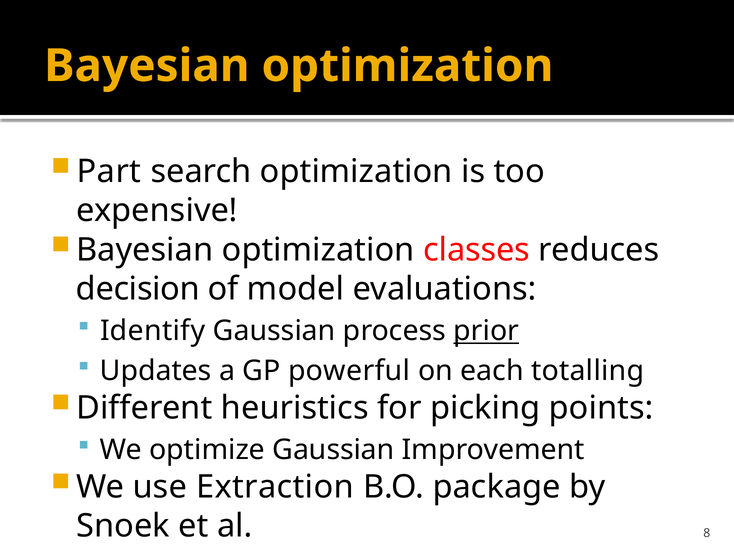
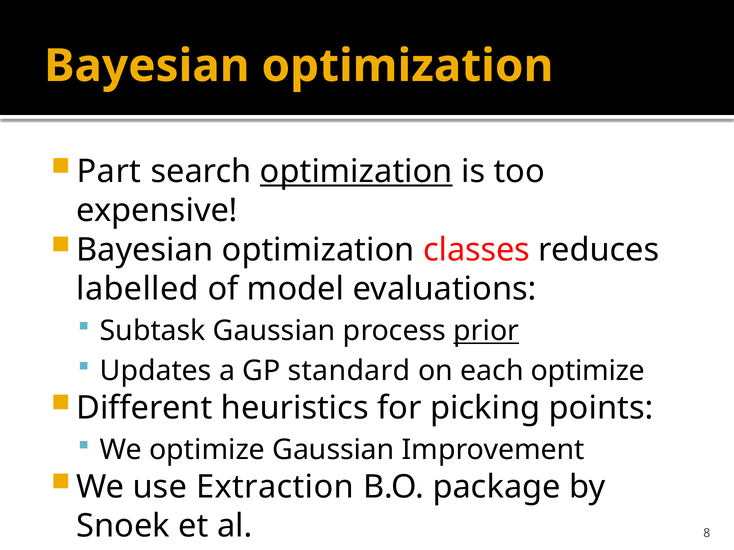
optimization at (356, 172) underline: none -> present
decision: decision -> labelled
Identify: Identify -> Subtask
powerful: powerful -> standard
each totalling: totalling -> optimize
